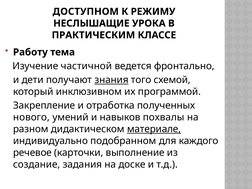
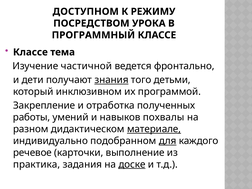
НЕСЛЫШАЩИЕ: НЕСЛЫШАЩИЕ -> ПОСРЕДСТВОМ
ПРАКТИЧЕСКИМ: ПРАКТИЧЕСКИМ -> ПРОГРАММНЫЙ
Работу at (30, 52): Работу -> Классе
схемой: схемой -> детьми
нового: нового -> работы
для underline: none -> present
создание: создание -> практика
доске underline: none -> present
